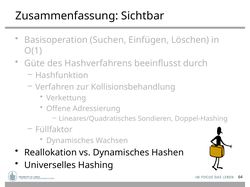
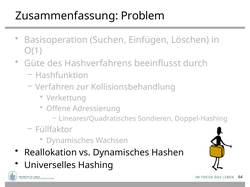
Sichtbar: Sichtbar -> Problem
